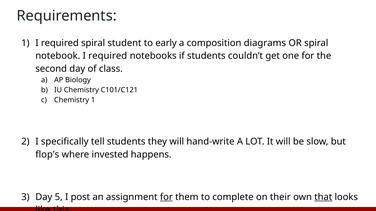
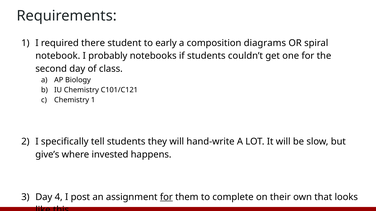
required spiral: spiral -> there
notebook I required: required -> probably
flop’s: flop’s -> give’s
5: 5 -> 4
that underline: present -> none
